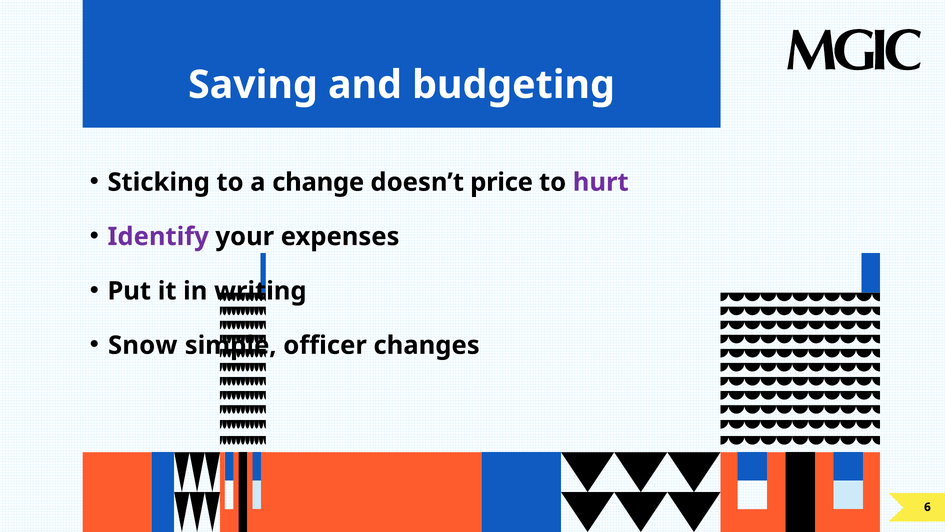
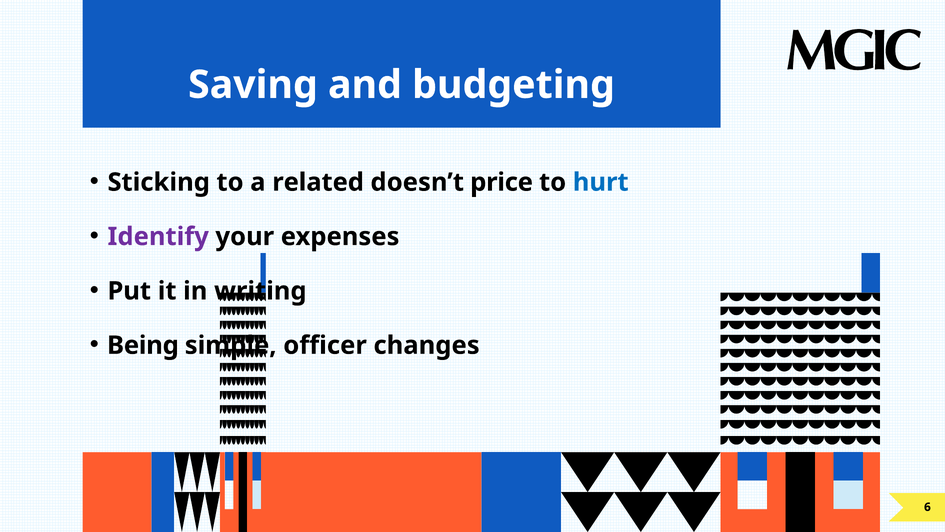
change: change -> related
hurt colour: purple -> blue
Snow: Snow -> Being
